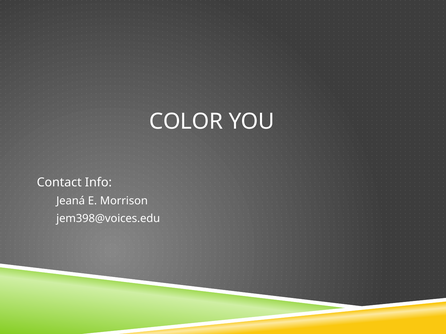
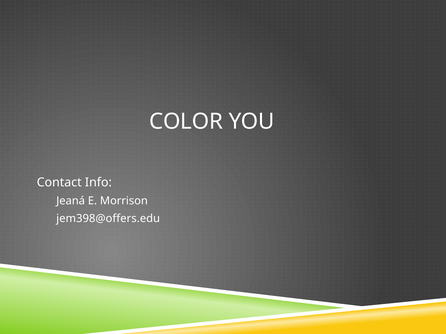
jem398@voices.edu: jem398@voices.edu -> jem398@offers.edu
